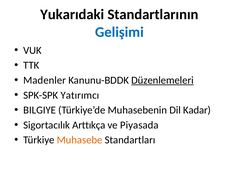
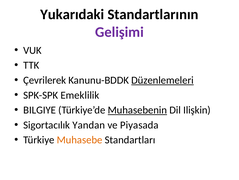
Gelişimi colour: blue -> purple
Madenler: Madenler -> Çevrilerek
Yatırımcı: Yatırımcı -> Emeklilik
Muhasebenin underline: none -> present
Kadar: Kadar -> Ilişkin
Arttıkça: Arttıkça -> Yandan
